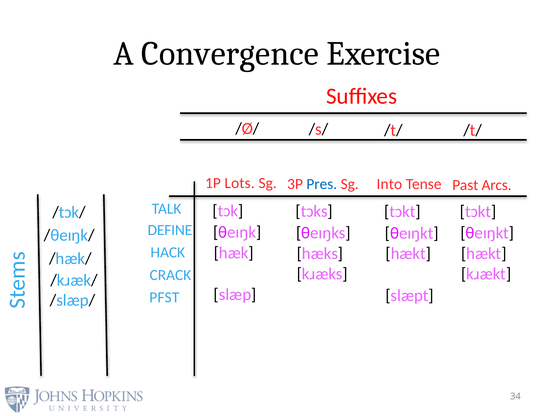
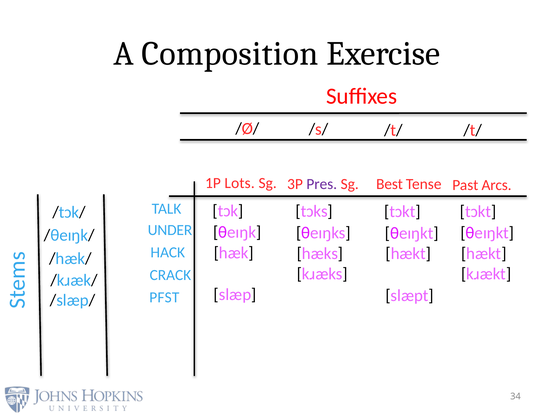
Convergence: Convergence -> Composition
Pres colour: blue -> purple
Into: Into -> Best
DEFINE: DEFINE -> UNDER
